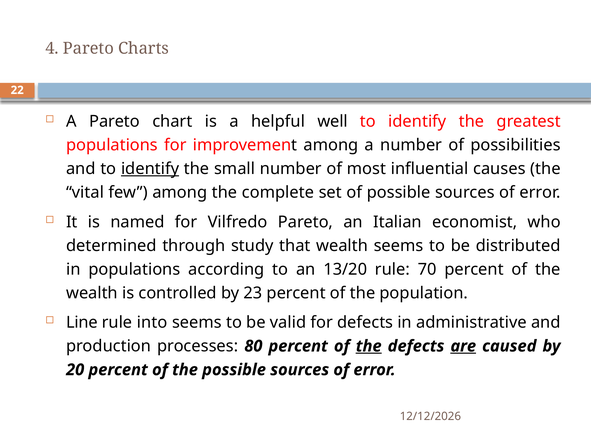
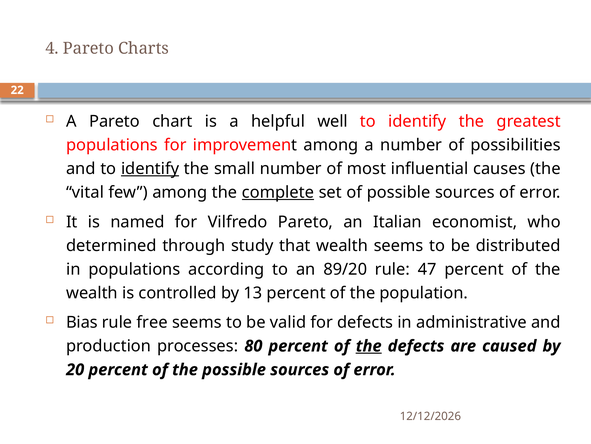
complete underline: none -> present
13/20: 13/20 -> 89/20
70: 70 -> 47
23: 23 -> 13
Line: Line -> Bias
into: into -> free
are underline: present -> none
